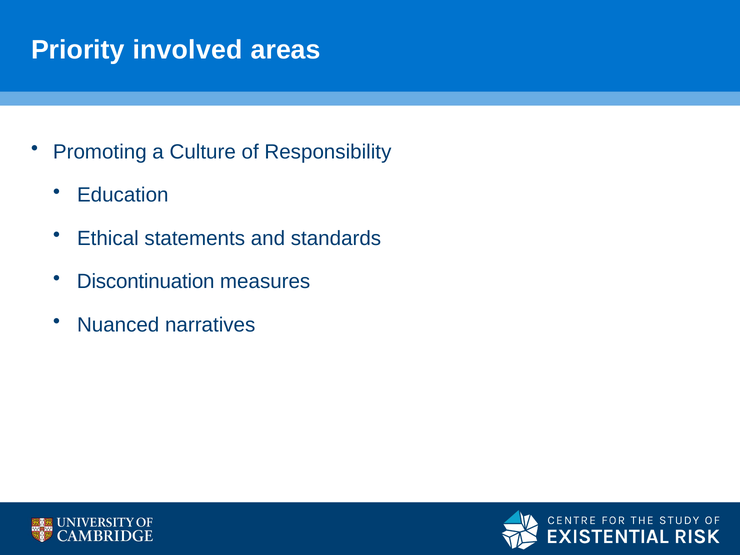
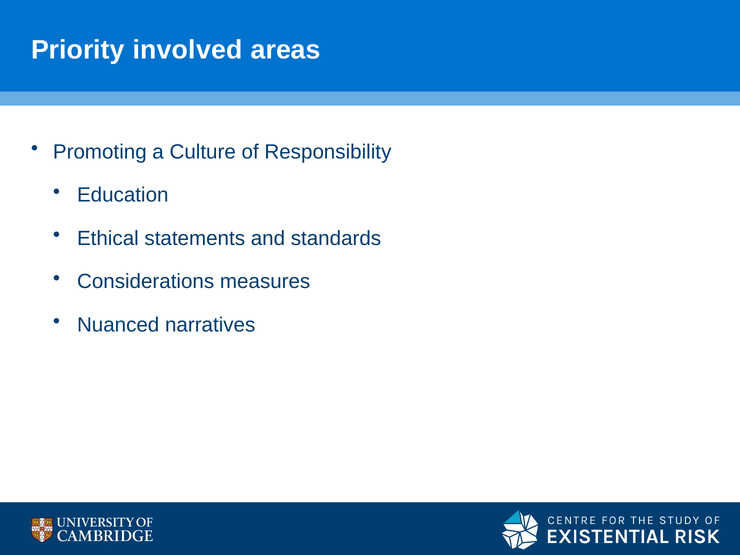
Discontinuation: Discontinuation -> Considerations
